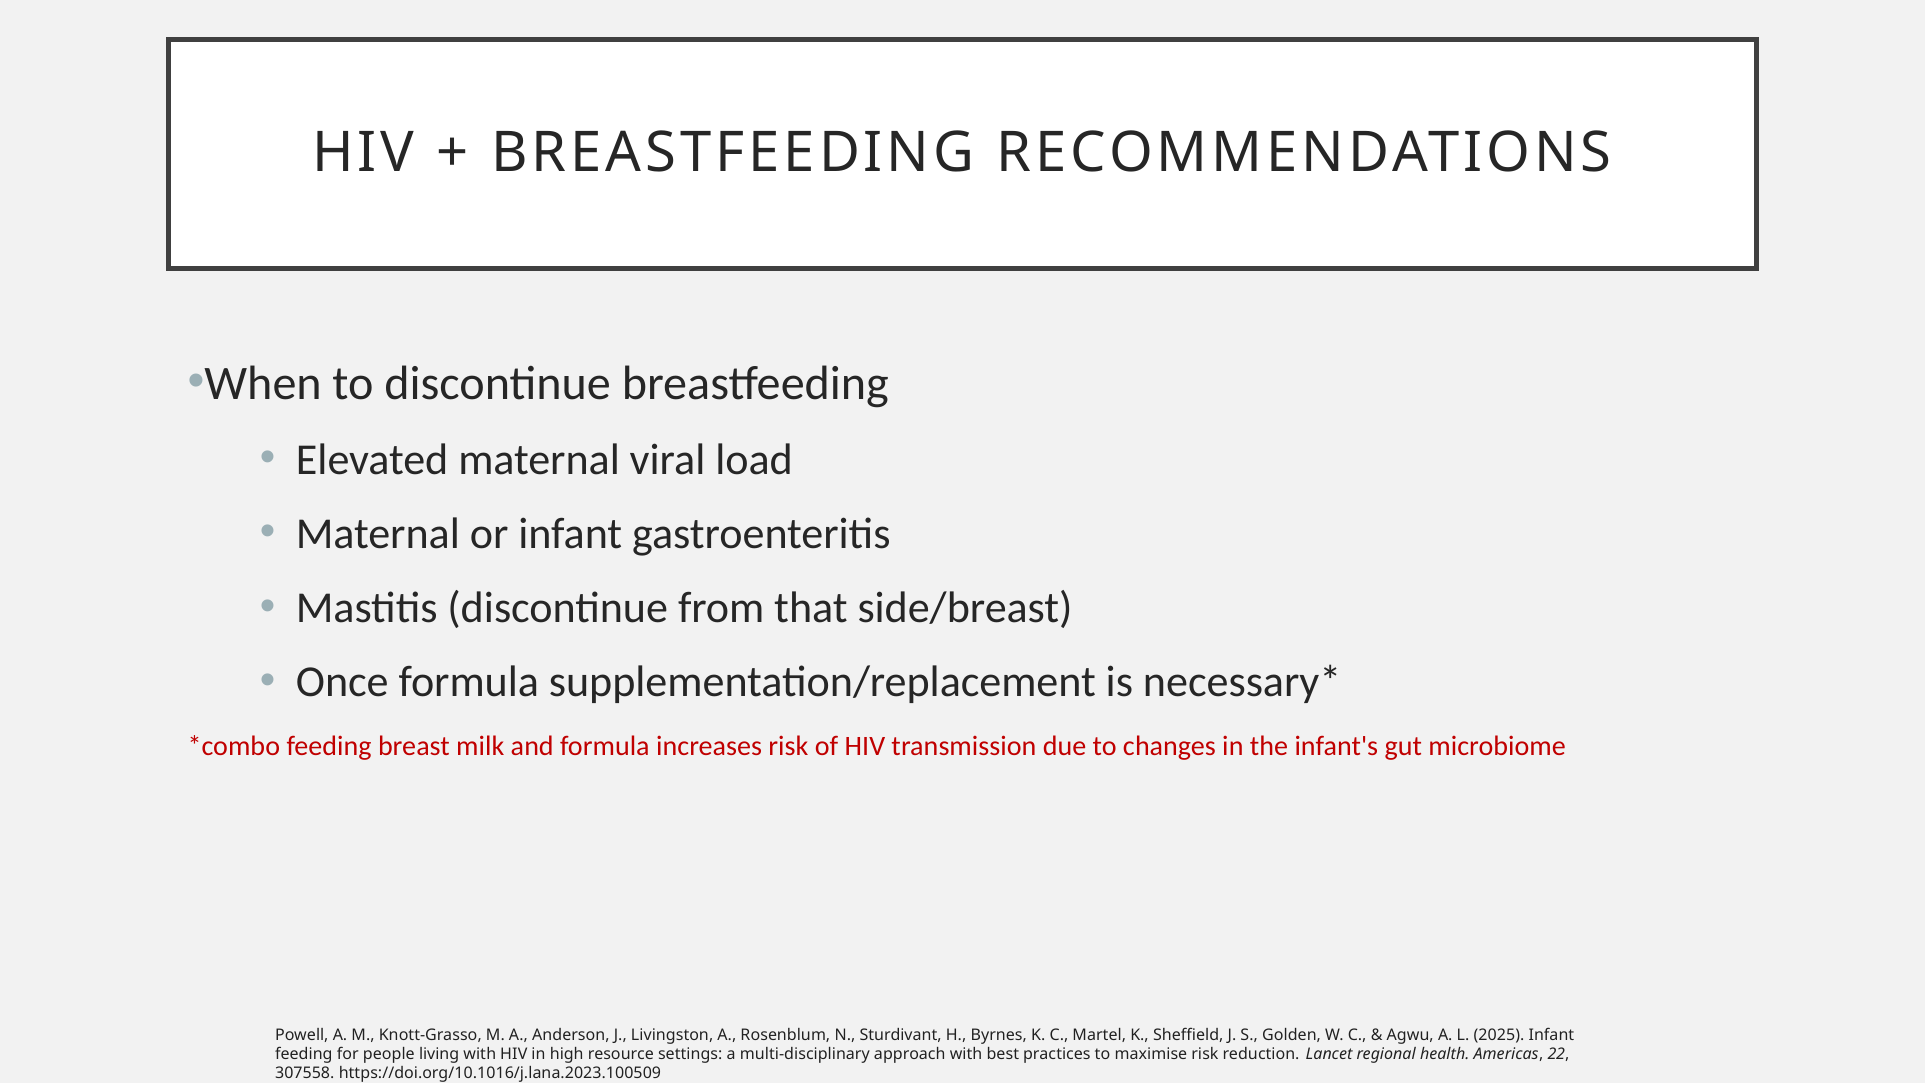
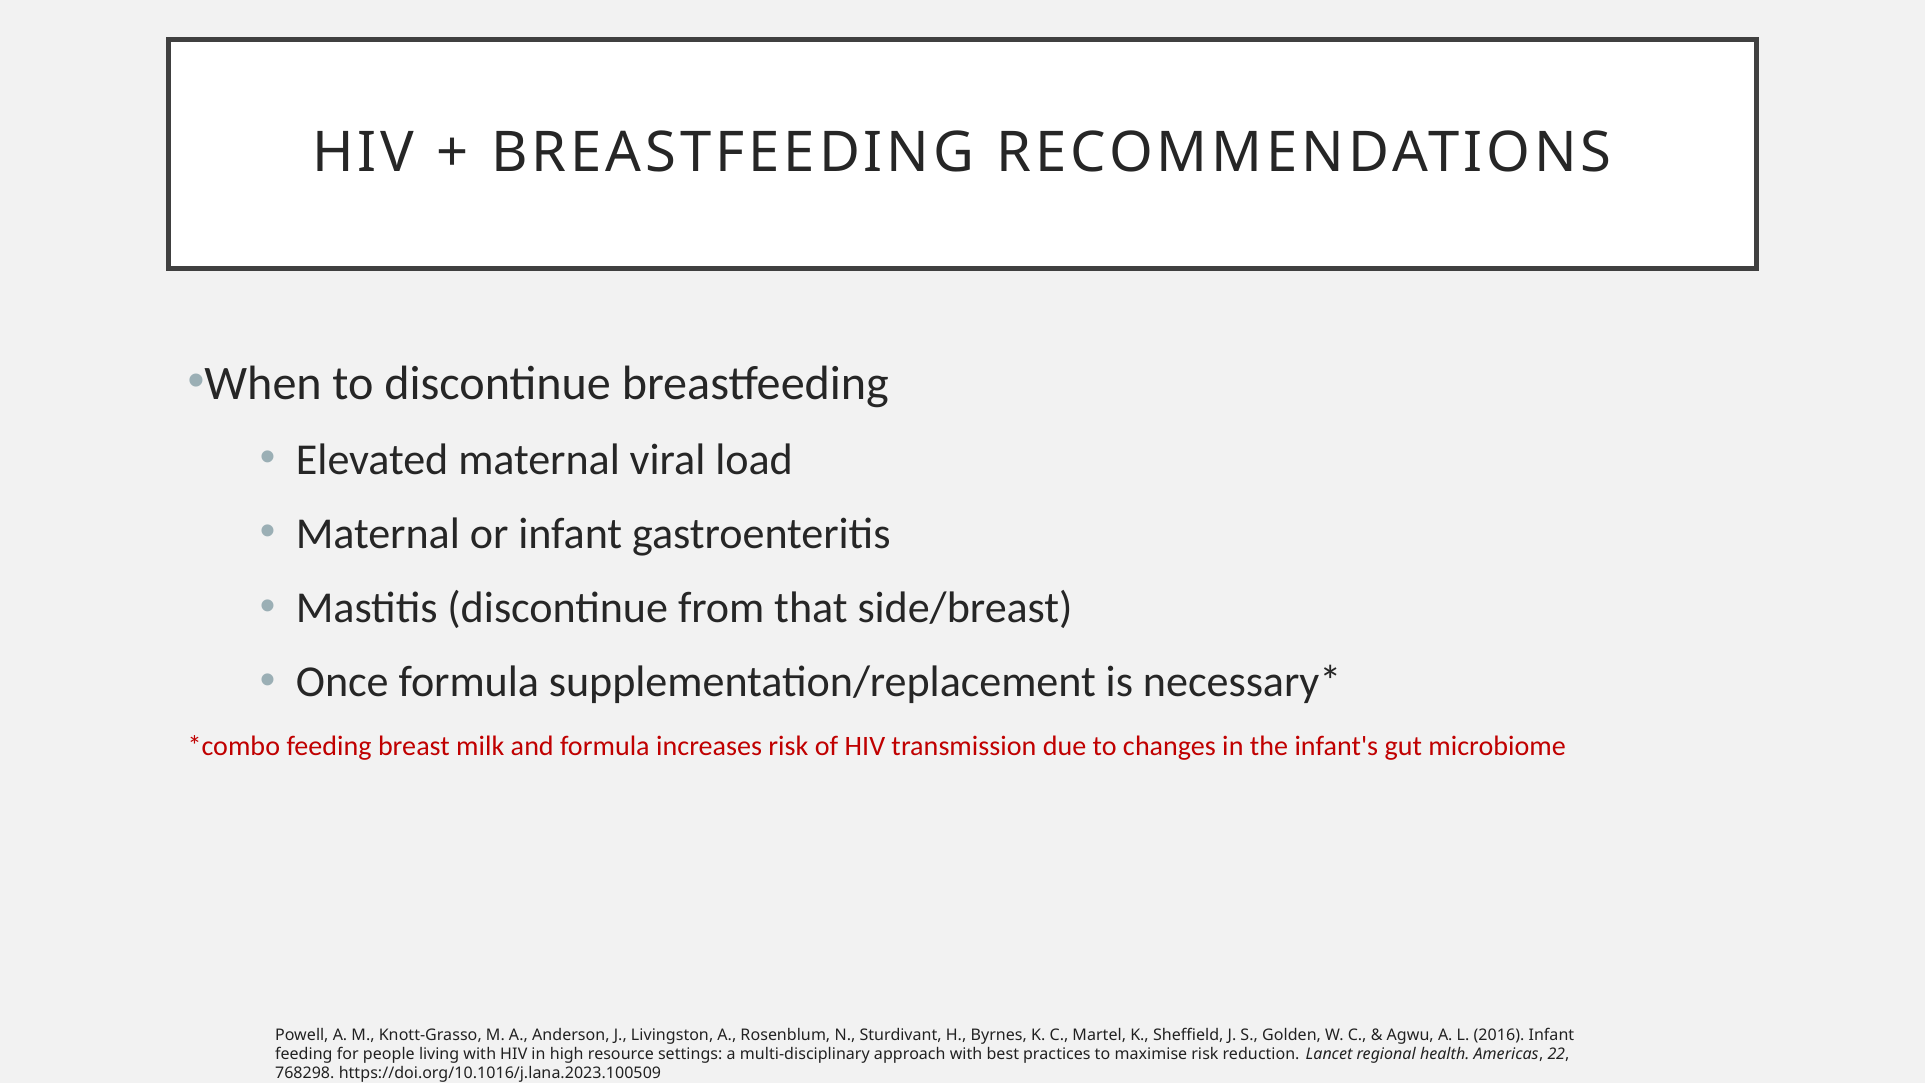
2025: 2025 -> 2016
307558: 307558 -> 768298
